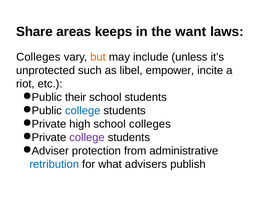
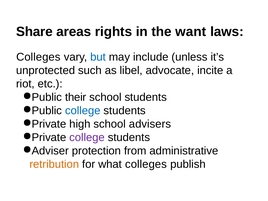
keeps: keeps -> rights
but colour: orange -> blue
empower: empower -> advocate
school colleges: colleges -> advisers
retribution colour: blue -> orange
what advisers: advisers -> colleges
